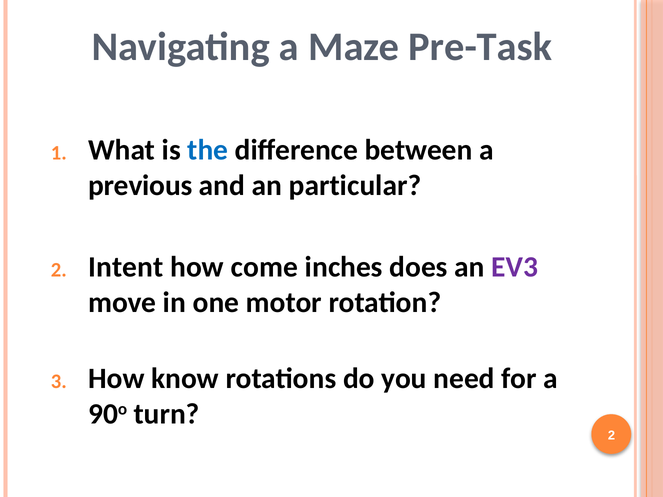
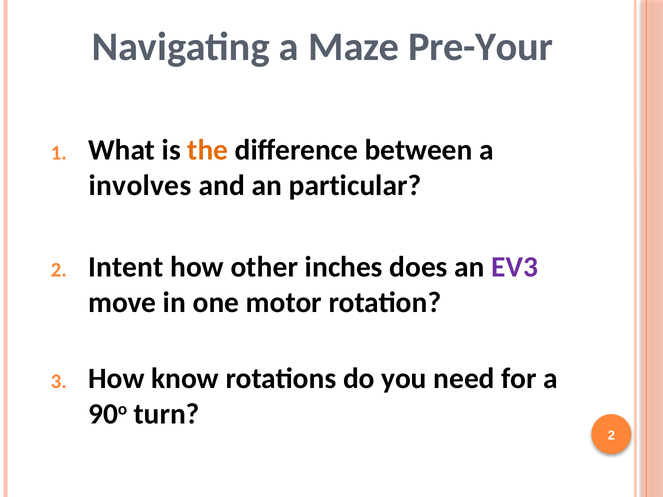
Pre-Task: Pre-Task -> Pre-Your
the colour: blue -> orange
previous: previous -> involves
come: come -> other
